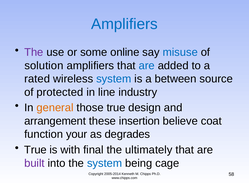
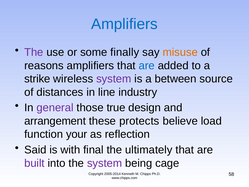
online: online -> finally
misuse colour: blue -> orange
solution: solution -> reasons
rated: rated -> strike
system at (114, 79) colour: blue -> purple
protected: protected -> distances
general colour: orange -> purple
insertion: insertion -> protects
coat: coat -> load
degrades: degrades -> reflection
True at (35, 150): True -> Said
system at (105, 163) colour: blue -> purple
